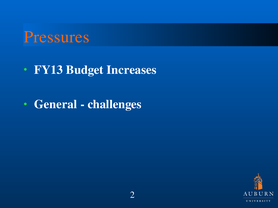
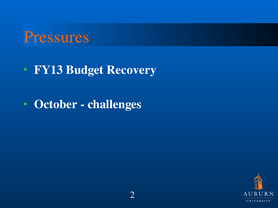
Increases: Increases -> Recovery
General: General -> October
